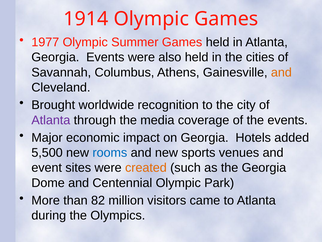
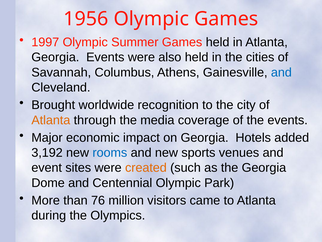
1914: 1914 -> 1956
1977: 1977 -> 1997
and at (281, 72) colour: orange -> blue
Atlanta at (51, 120) colour: purple -> orange
5,500: 5,500 -> 3,192
82: 82 -> 76
